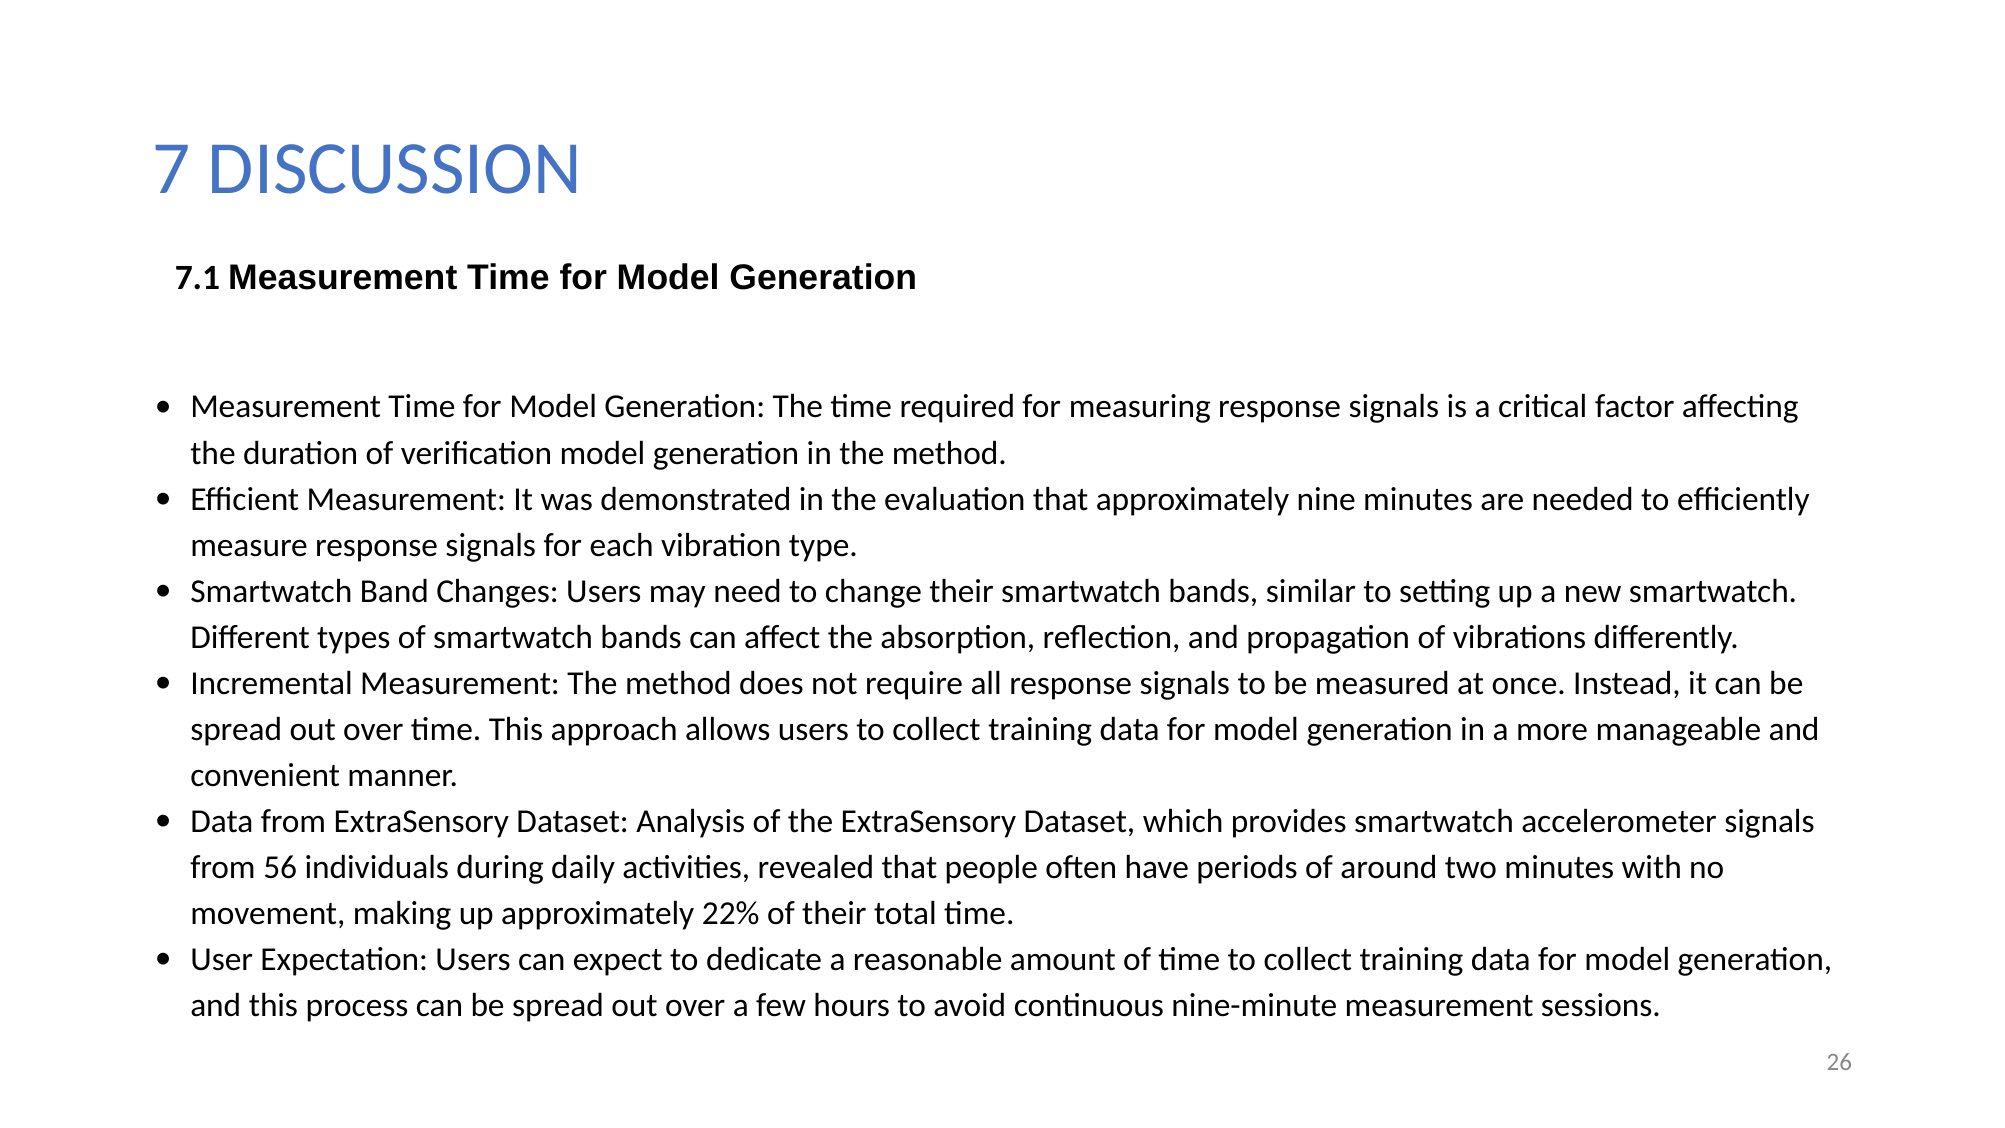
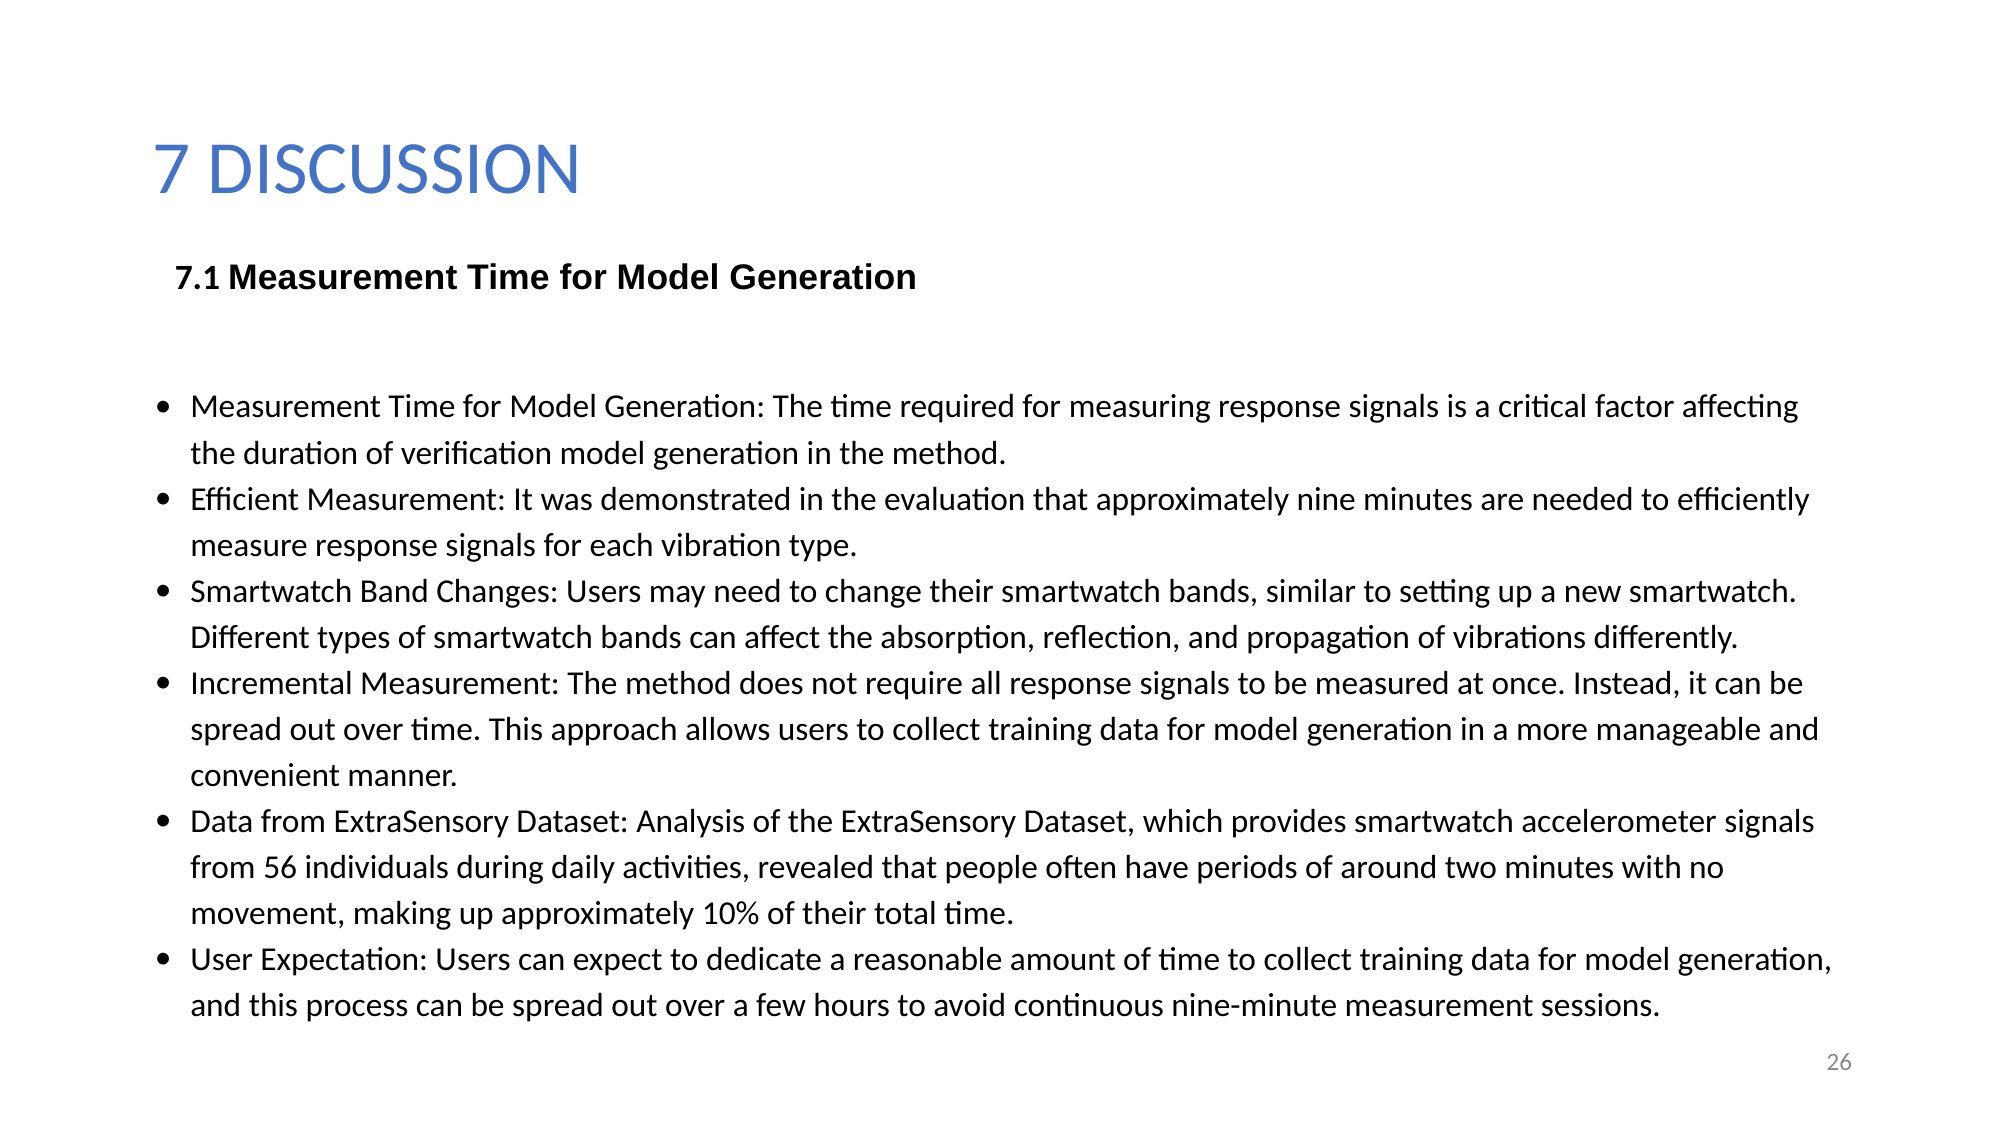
22%: 22% -> 10%
